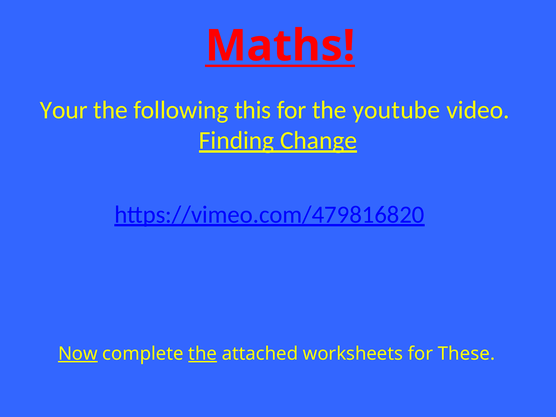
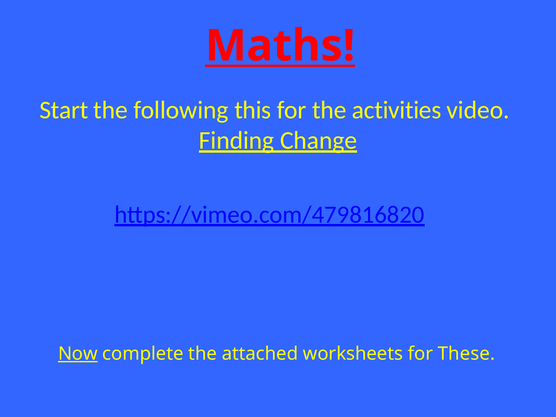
Your: Your -> Start
youtube: youtube -> activities
the at (203, 354) underline: present -> none
